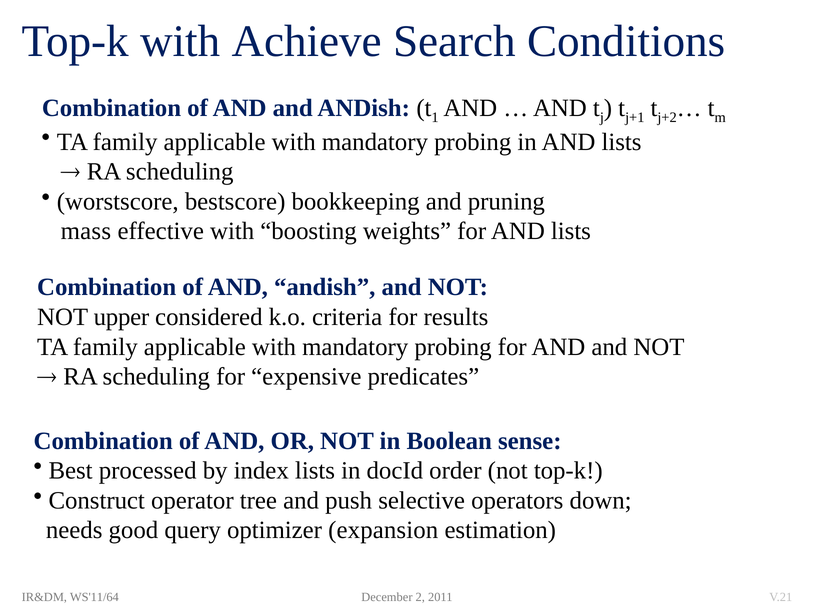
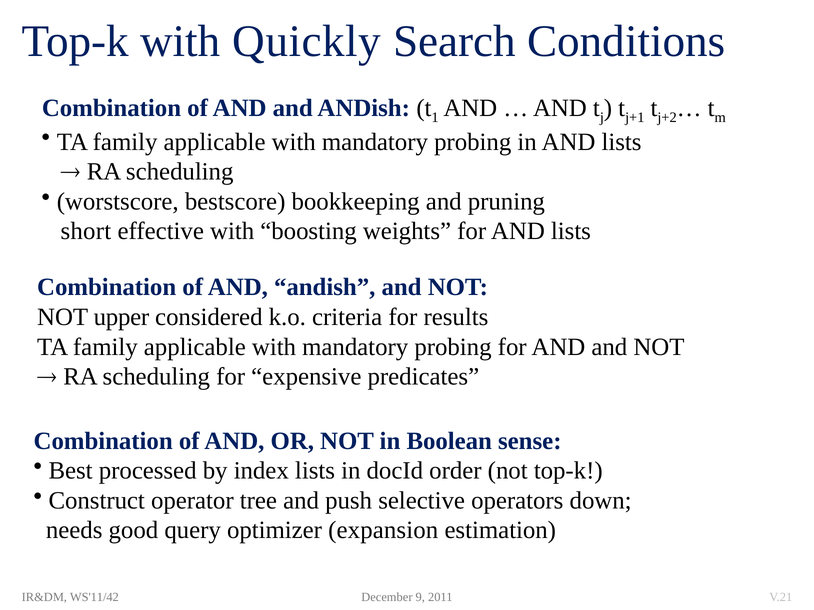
Achieve: Achieve -> Quickly
mass: mass -> short
WS'11/64: WS'11/64 -> WS'11/42
2: 2 -> 9
